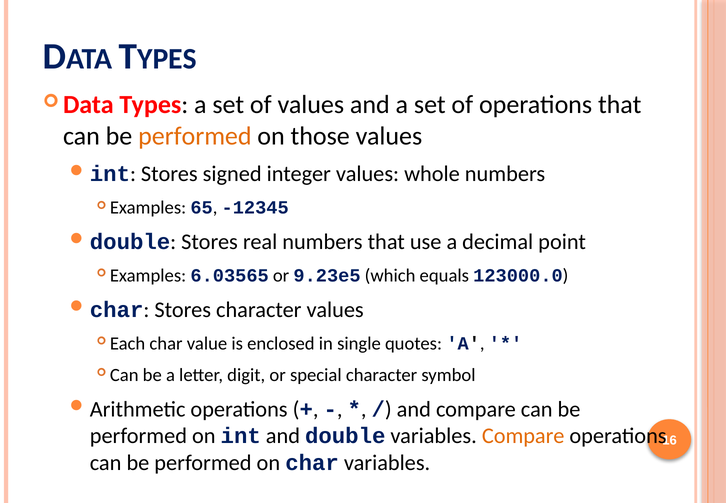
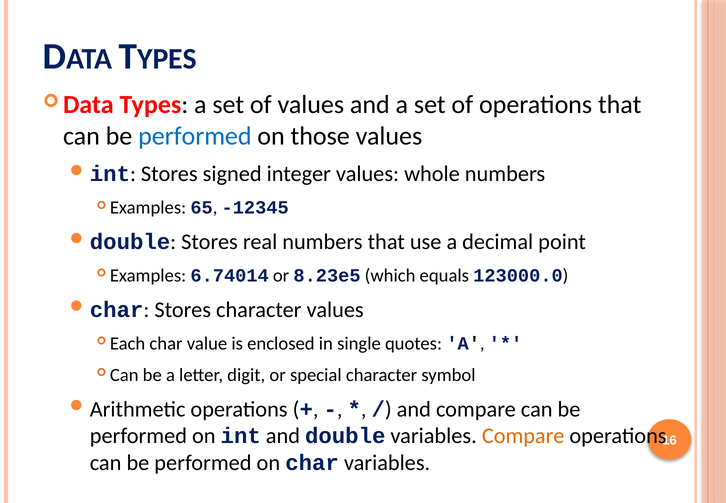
performed at (195, 136) colour: orange -> blue
6.03565: 6.03565 -> 6.74014
9.23e5: 9.23e5 -> 8.23e5
